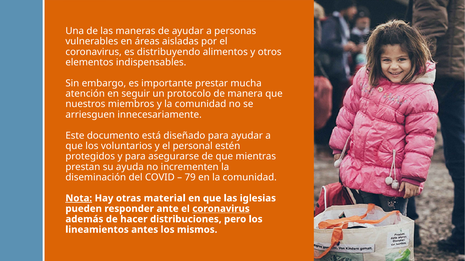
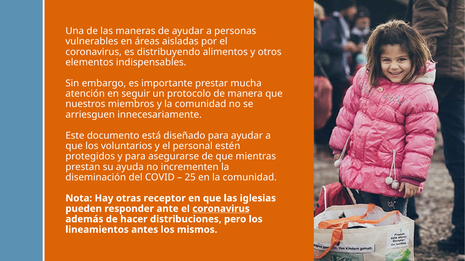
79: 79 -> 25
Nota underline: present -> none
material: material -> receptor
